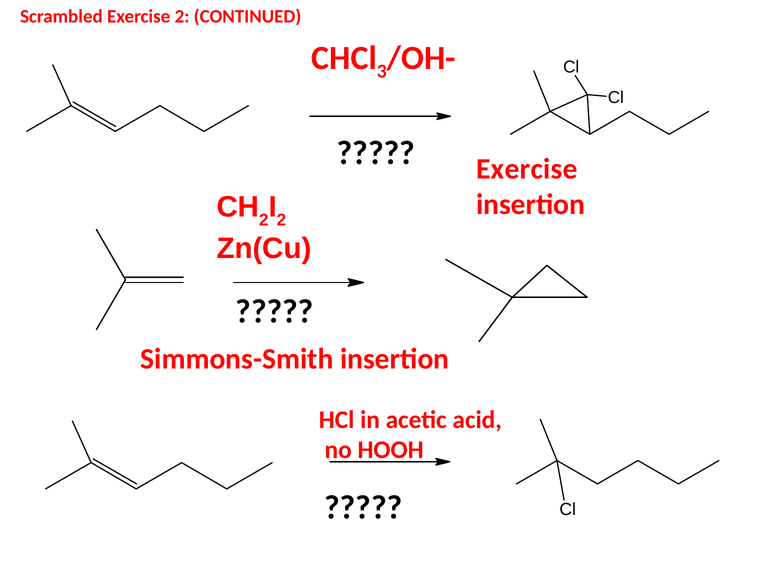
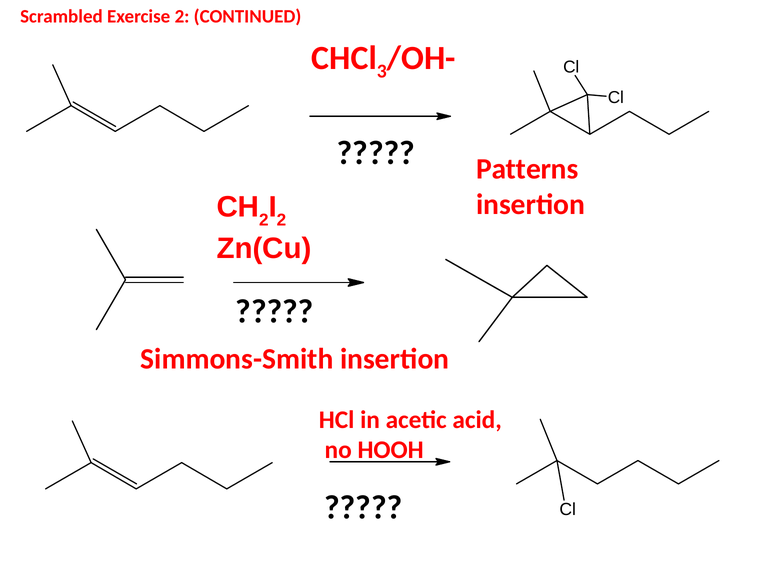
Exercise at (527, 169): Exercise -> Patterns
